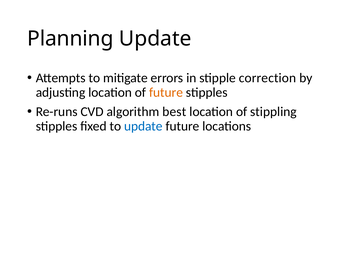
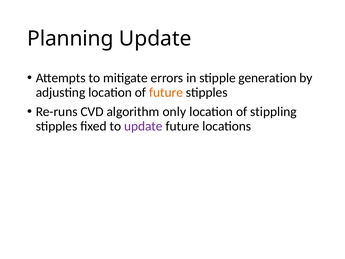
correction: correction -> generation
best: best -> only
update at (143, 126) colour: blue -> purple
